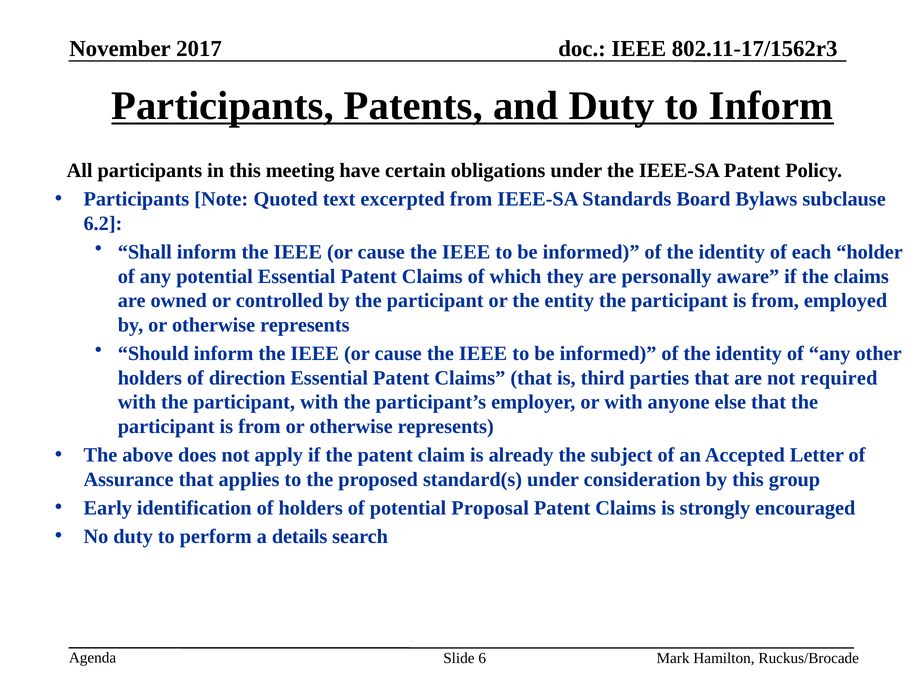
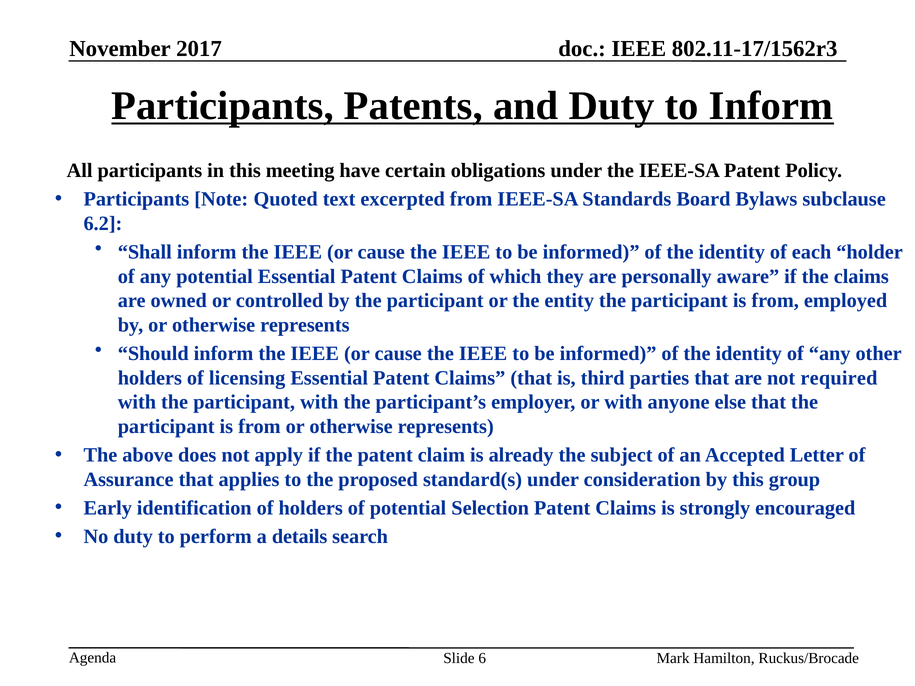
direction: direction -> licensing
Proposal: Proposal -> Selection
